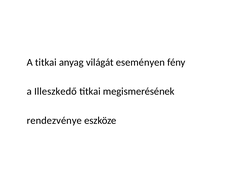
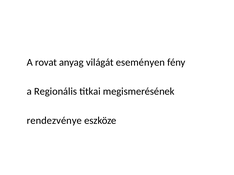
A titkai: titkai -> rovat
Illeszkedő: Illeszkedő -> Regionális
